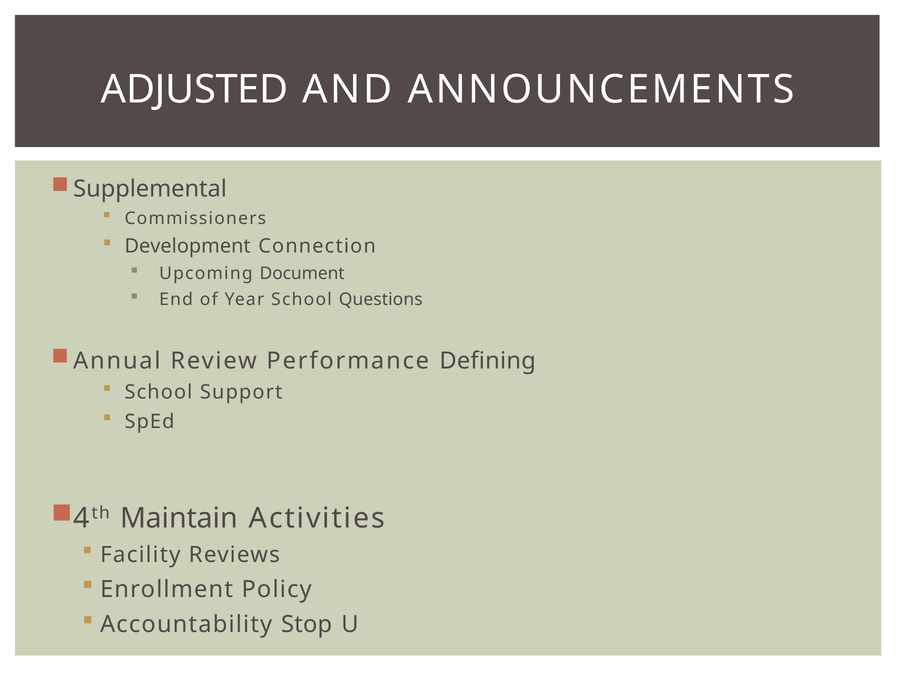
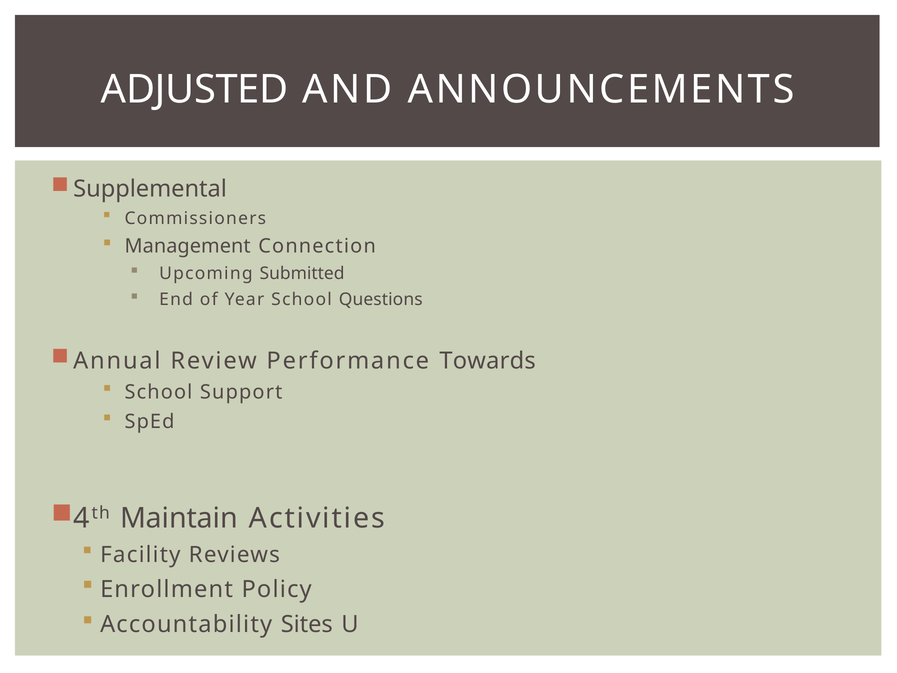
Development: Development -> Management
Document: Document -> Submitted
Defining: Defining -> Towards
Stop: Stop -> Sites
